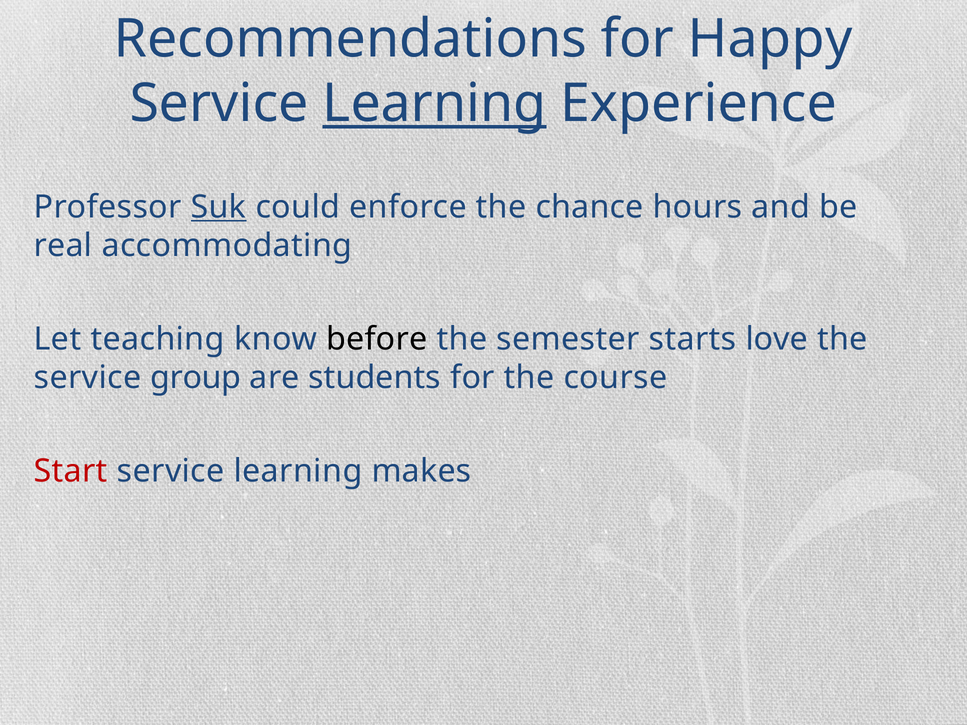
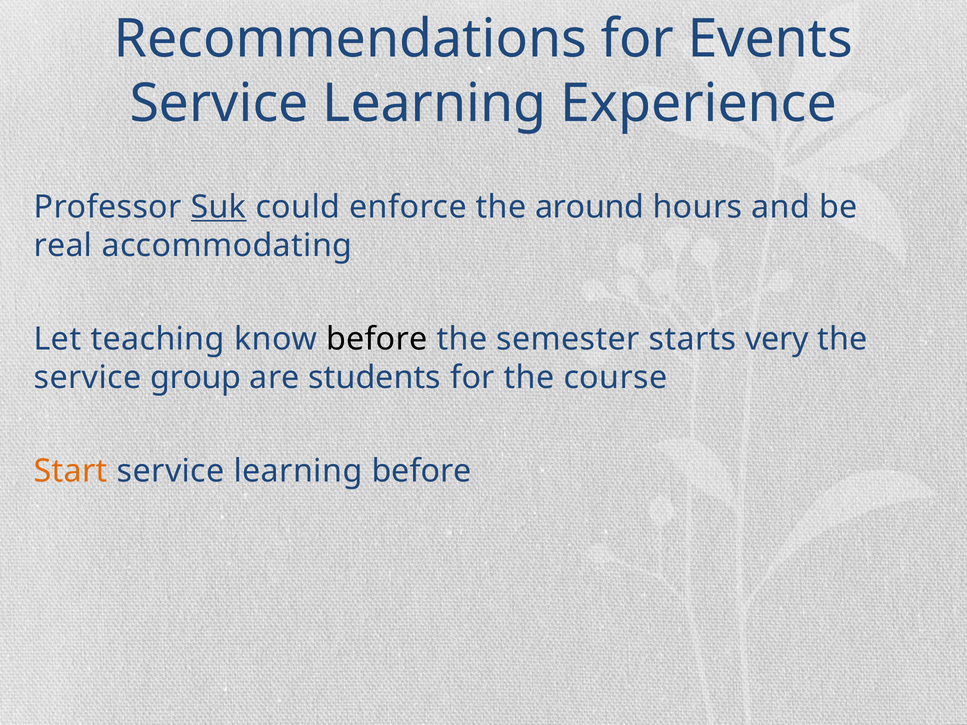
Happy: Happy -> Events
Learning at (434, 104) underline: present -> none
chance: chance -> around
love: love -> very
Start colour: red -> orange
learning makes: makes -> before
